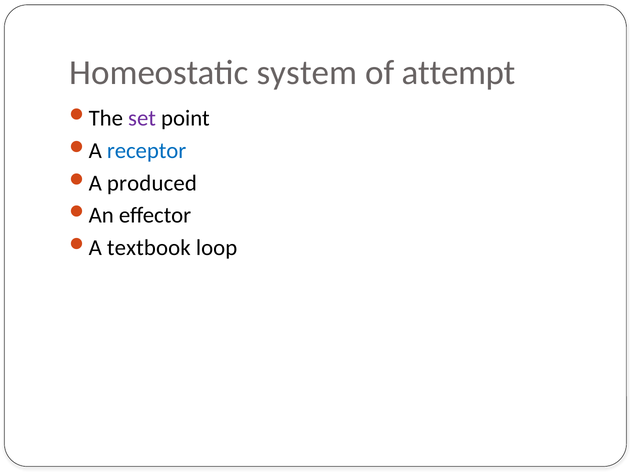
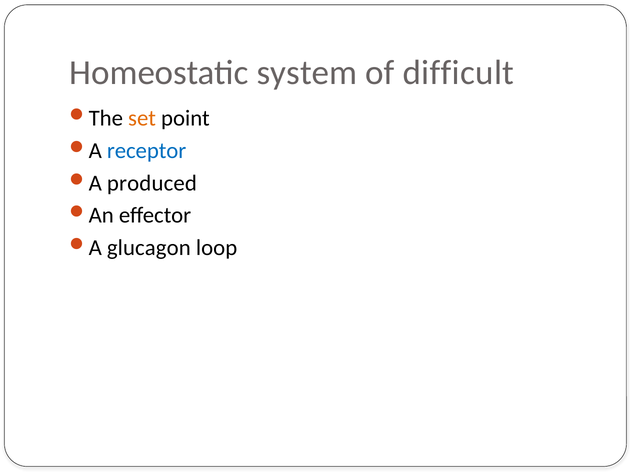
attempt: attempt -> difficult
set colour: purple -> orange
textbook: textbook -> glucagon
